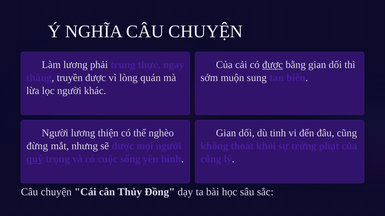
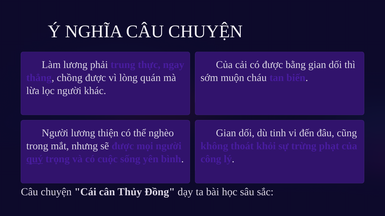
được at (273, 65) underline: present -> none
truyền: truyền -> chồng
sung: sung -> cháu
đừng: đừng -> trong
